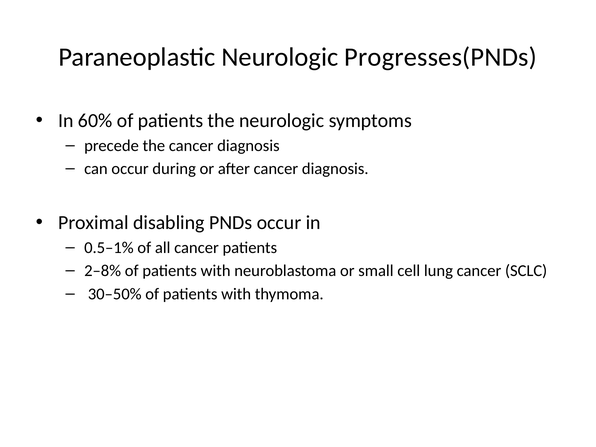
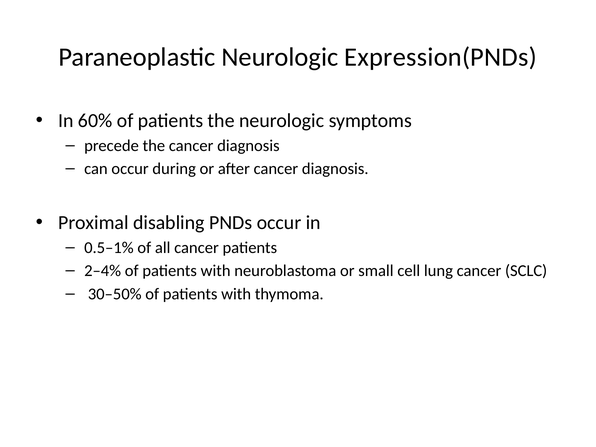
Progresses(PNDs: Progresses(PNDs -> Expression(PNDs
2–8%: 2–8% -> 2–4%
